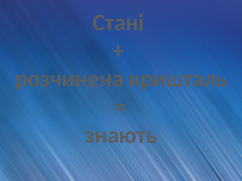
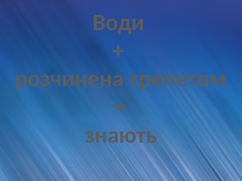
Стані: Стані -> Води
кришталь: кришталь -> трепетом
